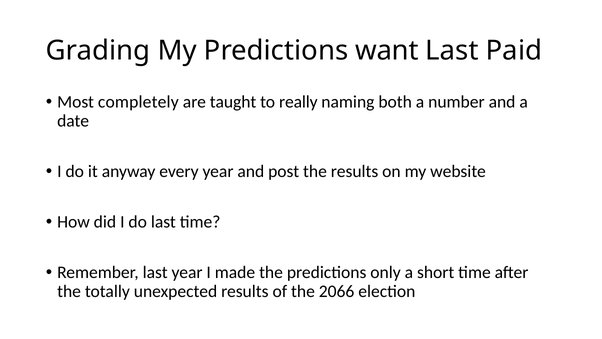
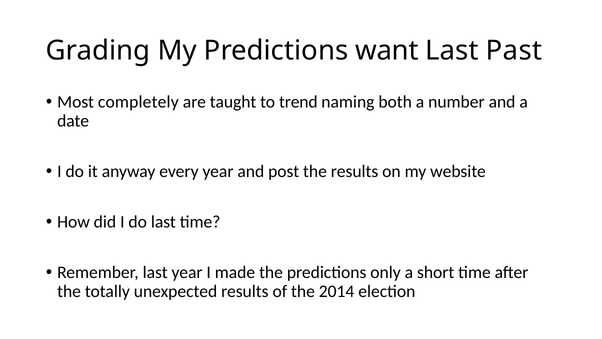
Paid: Paid -> Past
really: really -> trend
2066: 2066 -> 2014
